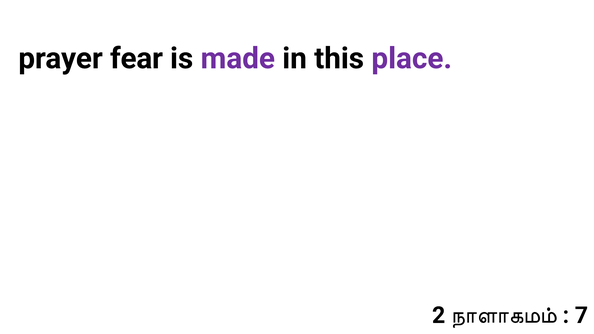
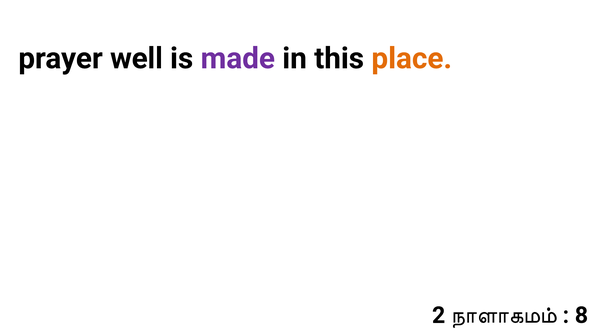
fear: fear -> well
place colour: purple -> orange
7: 7 -> 8
